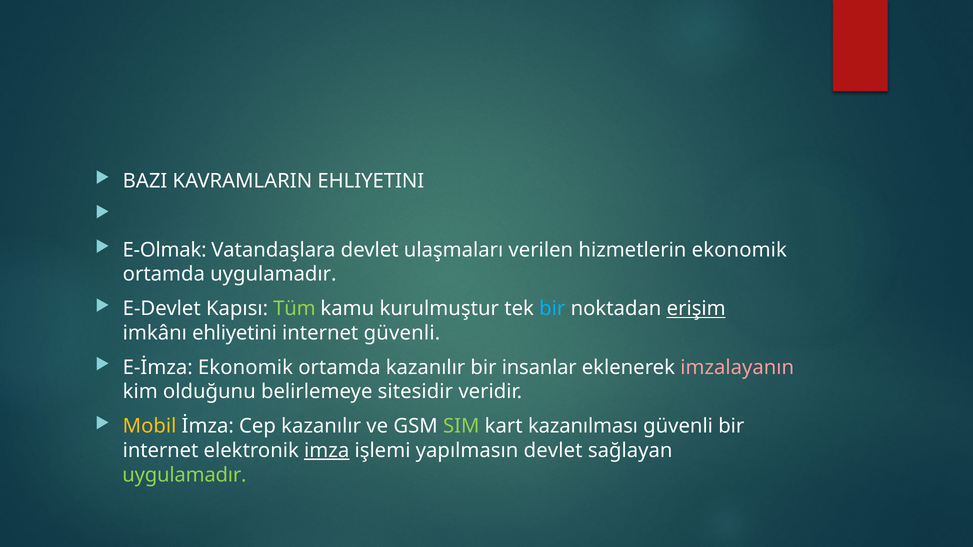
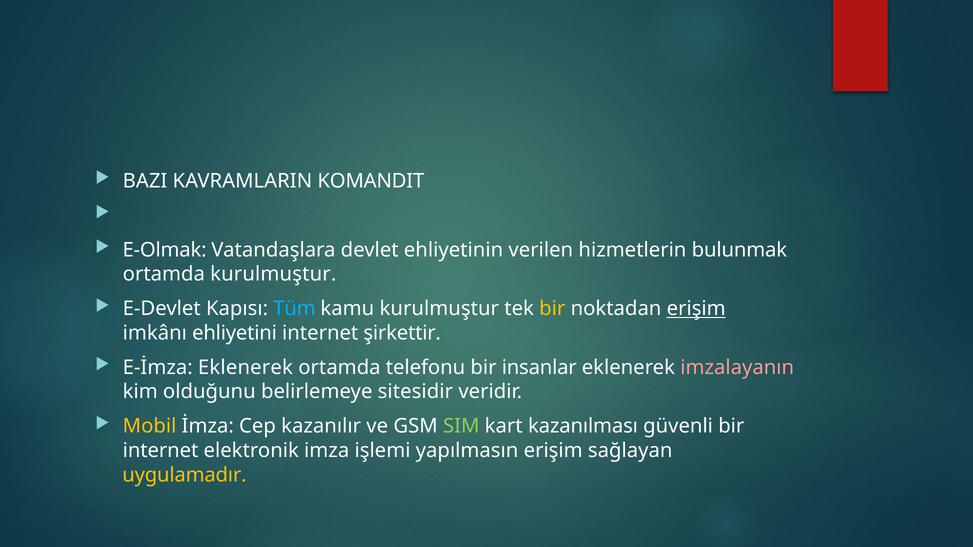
KAVRAMLARIN EHLIYETINI: EHLIYETINI -> KOMANDIT
ulaşmaları: ulaşmaları -> ehliyetinin
hizmetlerin ekonomik: ekonomik -> bulunmak
ortamda uygulamadır: uygulamadır -> kurulmuştur
Tüm colour: light green -> light blue
bir at (552, 309) colour: light blue -> yellow
internet güvenli: güvenli -> şirkettir
E-İmza Ekonomik: Ekonomik -> Eklenerek
ortamda kazanılır: kazanılır -> telefonu
imza underline: present -> none
yapılmasın devlet: devlet -> erişim
uygulamadır at (184, 475) colour: light green -> yellow
